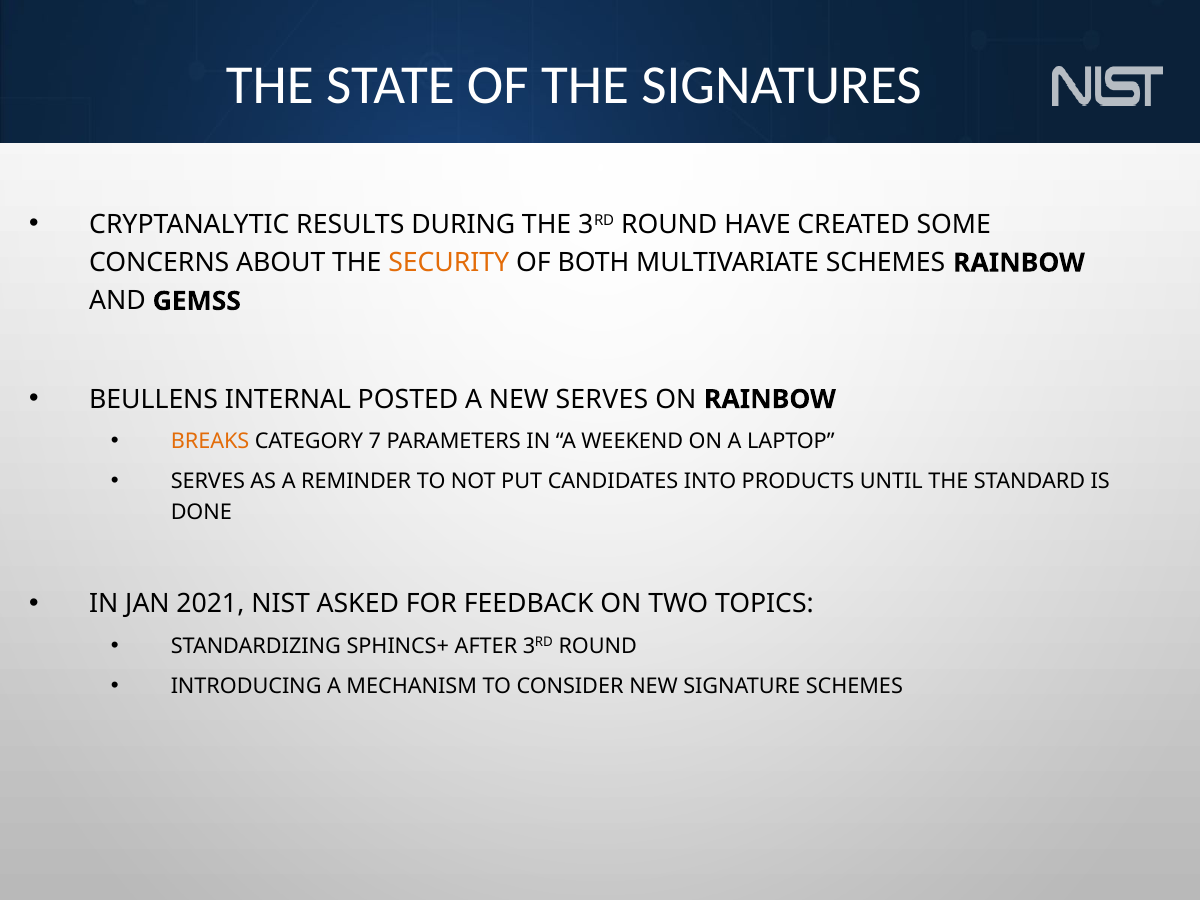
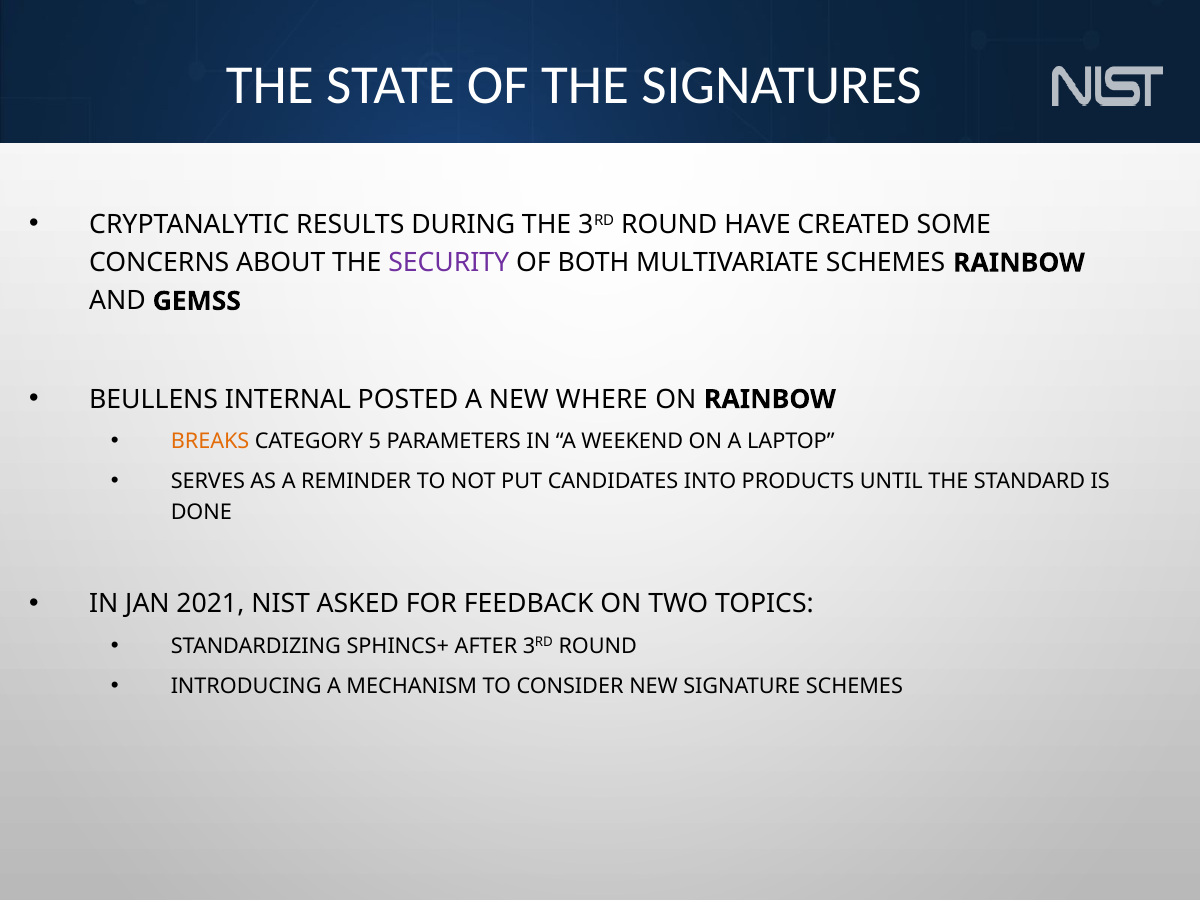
SECURITY colour: orange -> purple
NEW SERVES: SERVES -> WHERE
7: 7 -> 5
